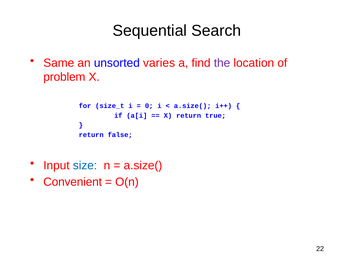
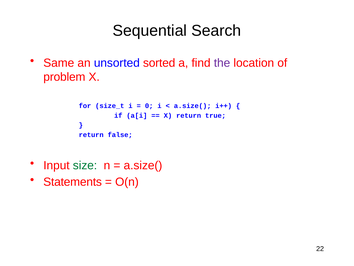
varies: varies -> sorted
size colour: blue -> green
Convenient: Convenient -> Statements
